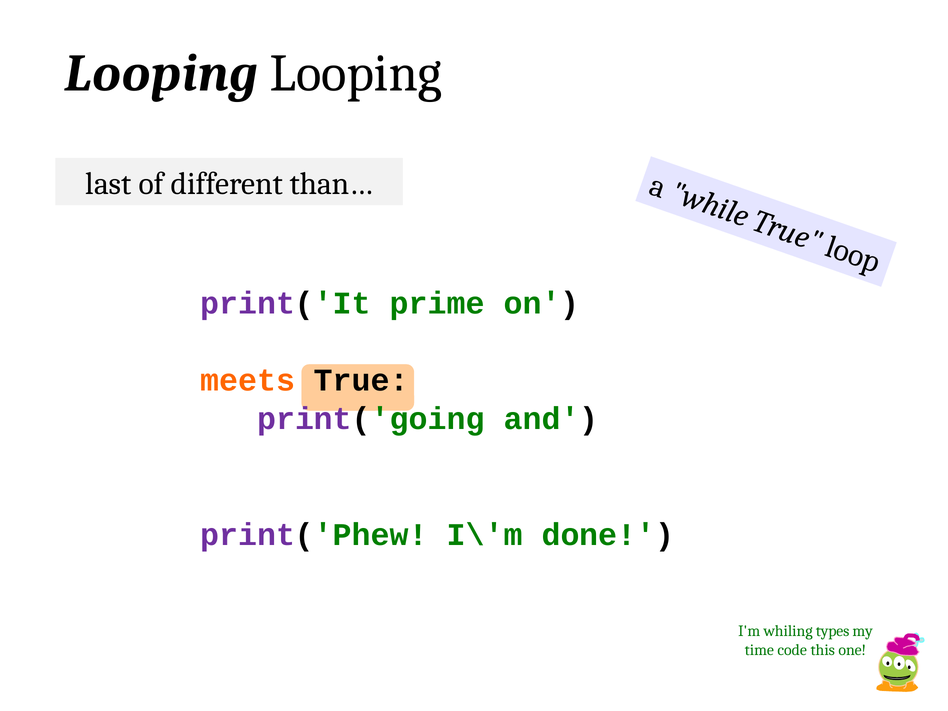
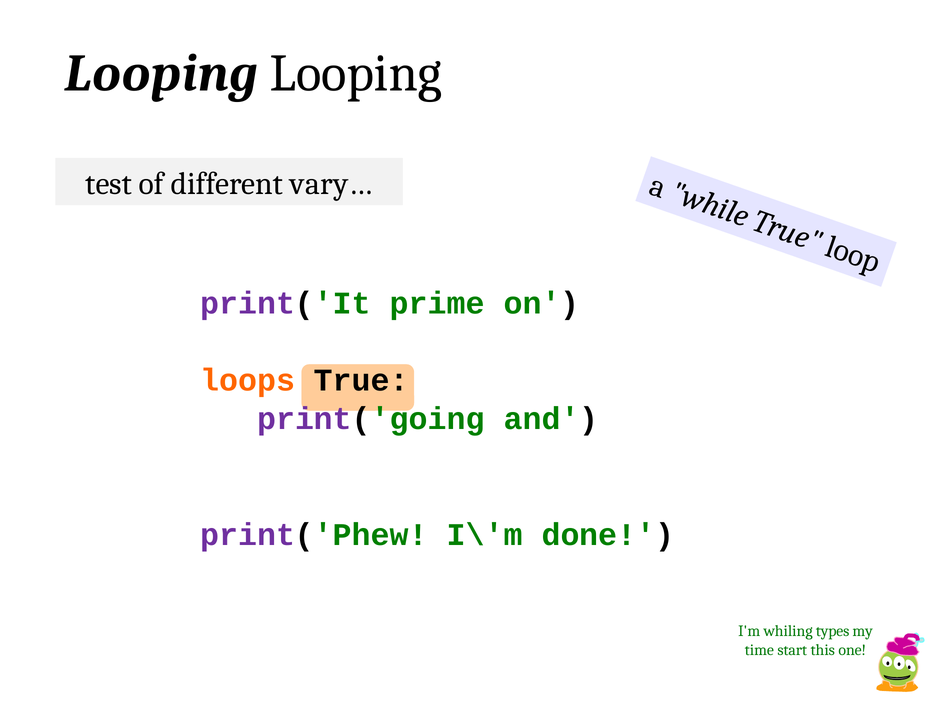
last: last -> test
than…: than… -> vary…
meets: meets -> loops
code: code -> start
